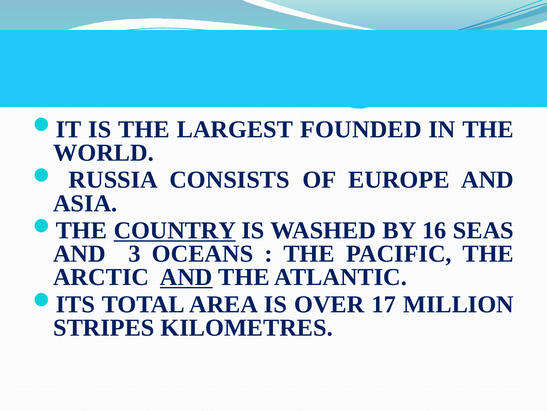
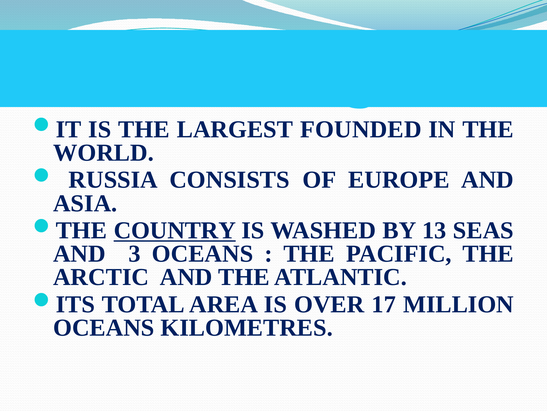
16: 16 -> 13
AND at (186, 277) underline: present -> none
STRIPES at (104, 327): STRIPES -> OCEANS
